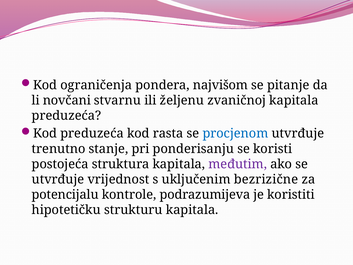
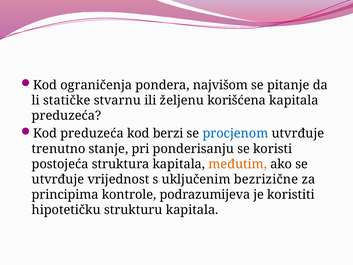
novčani: novčani -> statičke
zvaničnoj: zvaničnoj -> korišćena
rasta: rasta -> berzi
međutim colour: purple -> orange
potencijalu: potencijalu -> principima
